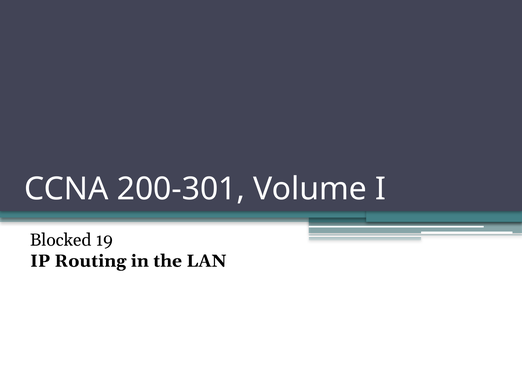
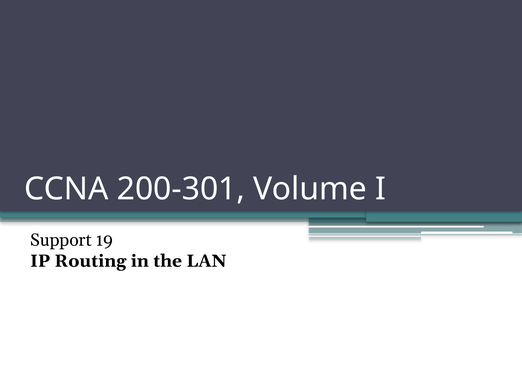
Blocked: Blocked -> Support
